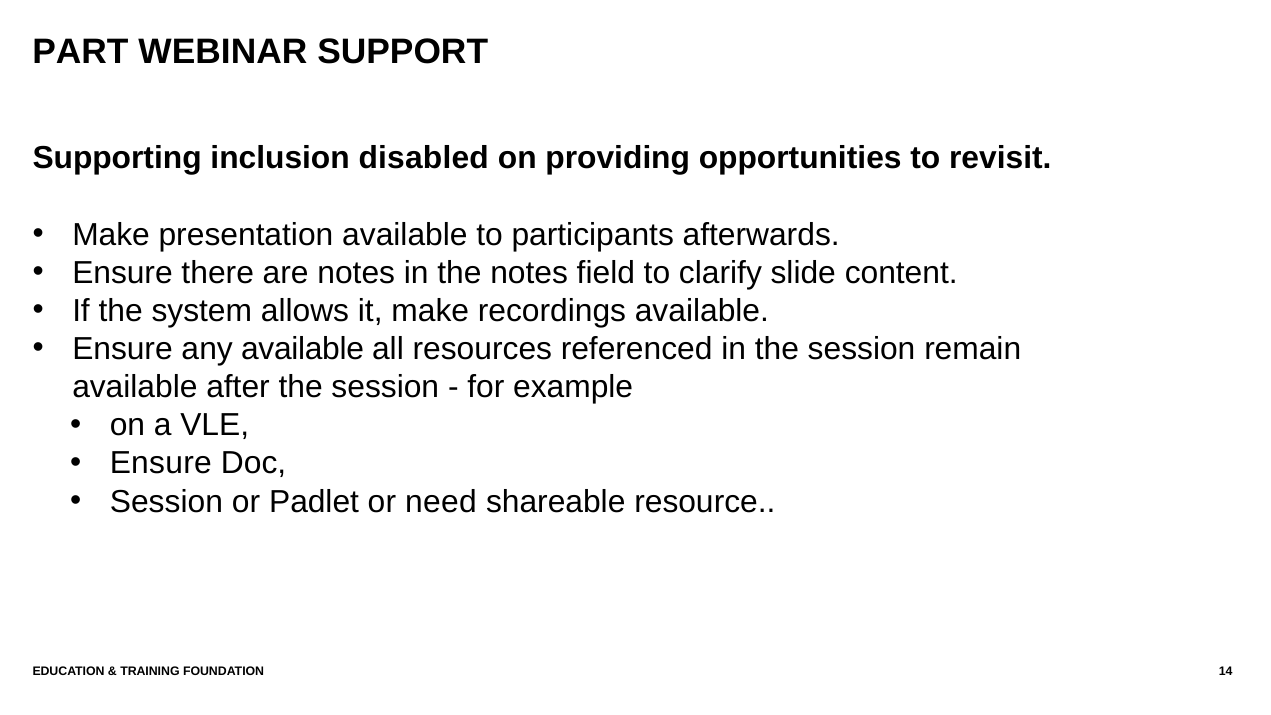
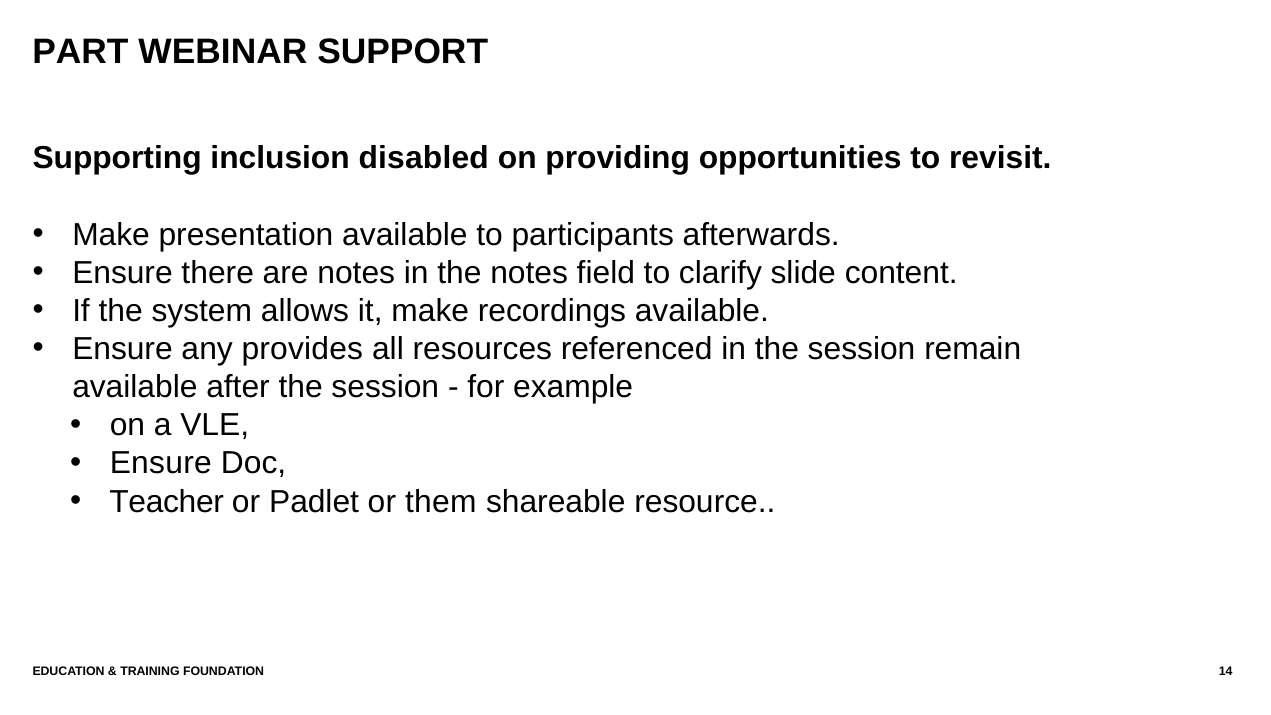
any available: available -> provides
Session at (166, 502): Session -> Teacher
need: need -> them
